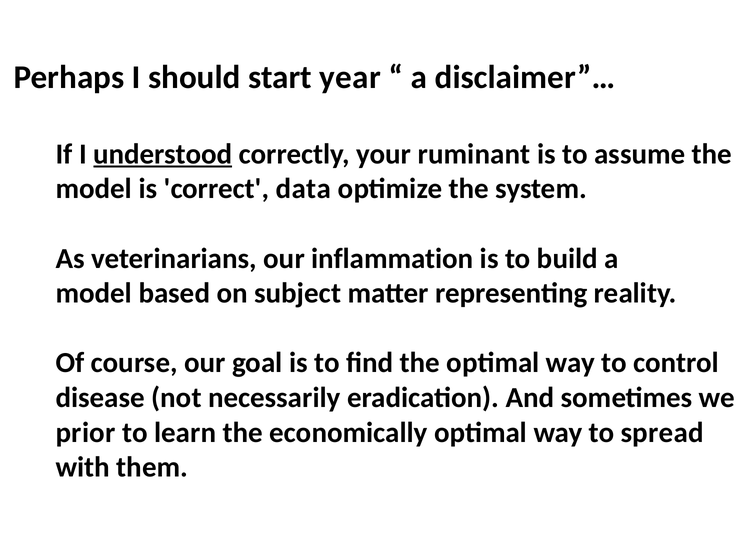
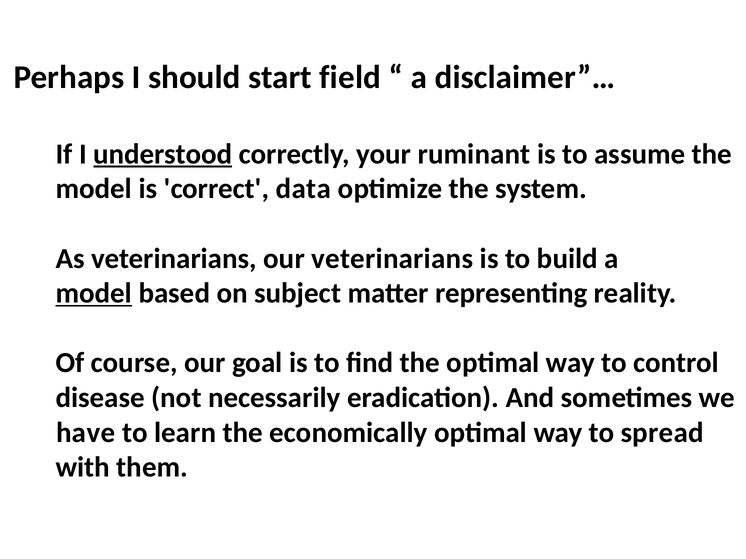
year: year -> field
our inflammation: inflammation -> veterinarians
model at (94, 294) underline: none -> present
prior: prior -> have
